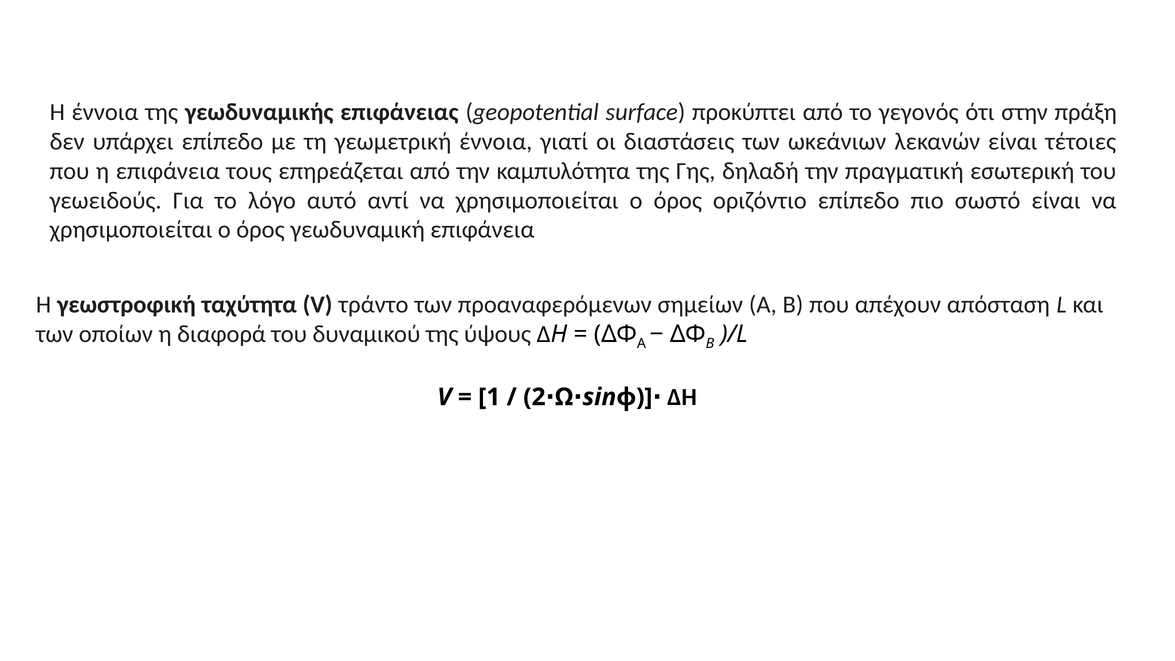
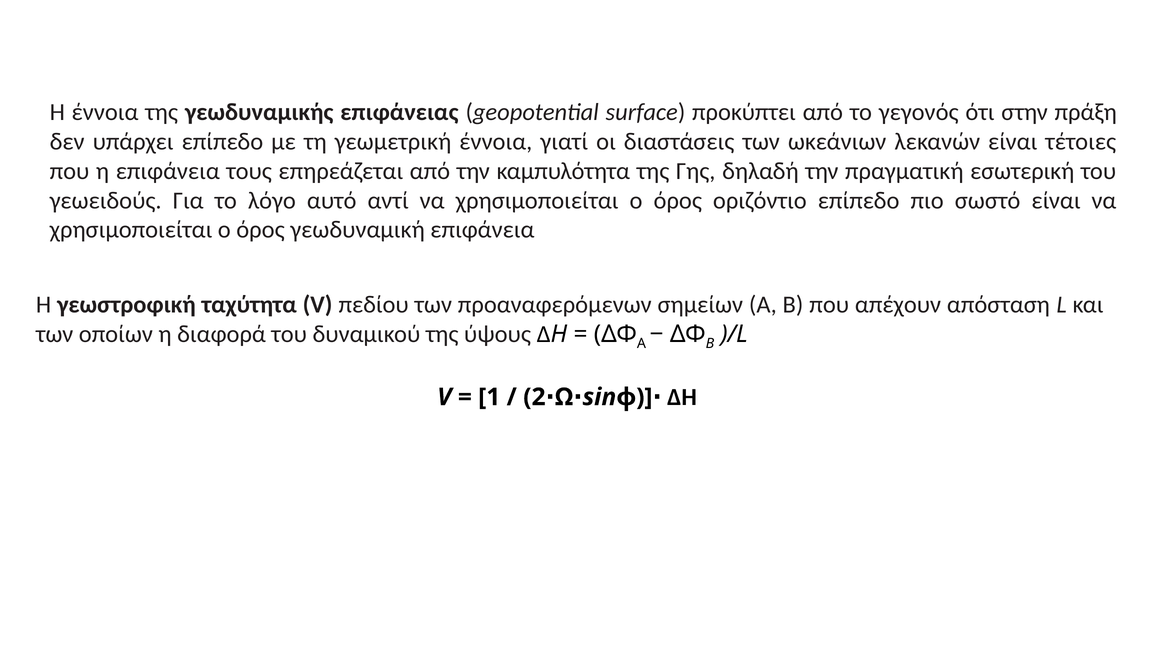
τράντο: τράντο -> πεδίου
